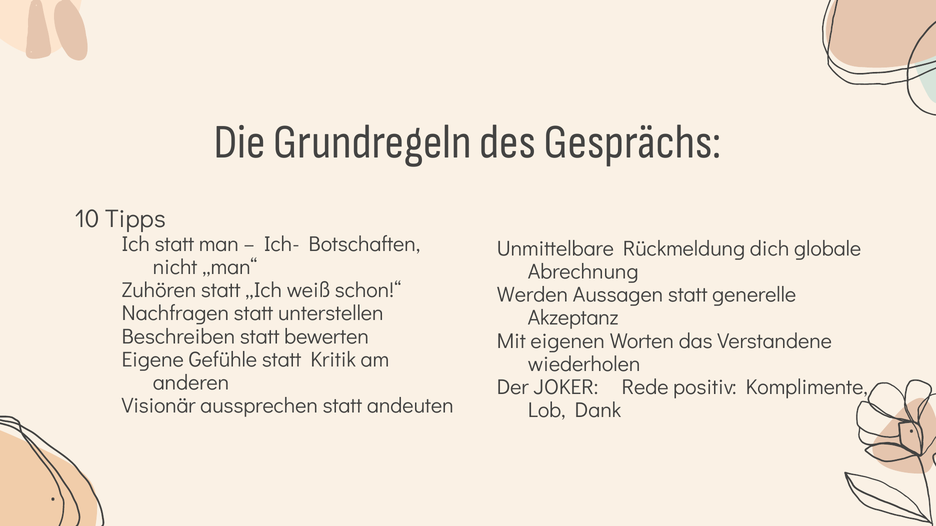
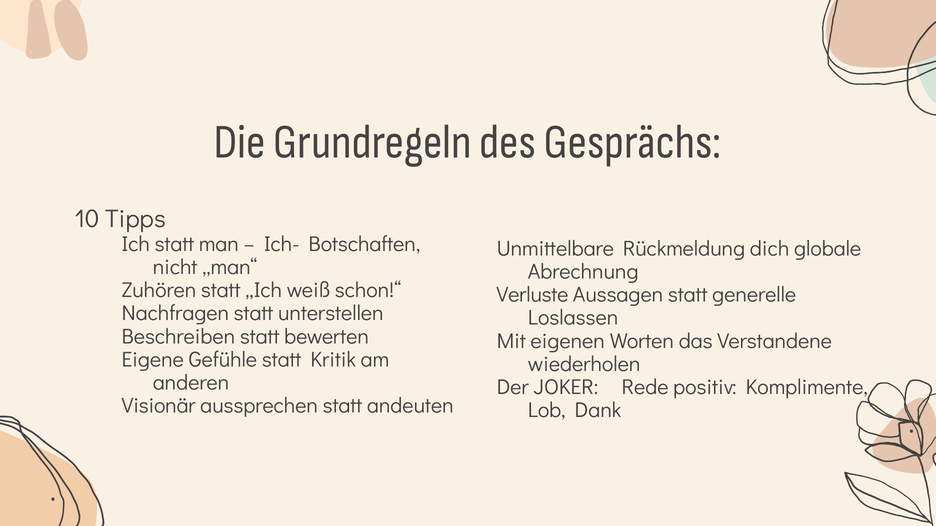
Werden: Werden -> Verluste
Akzeptanz: Akzeptanz -> Loslassen
